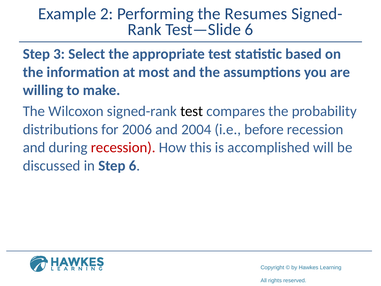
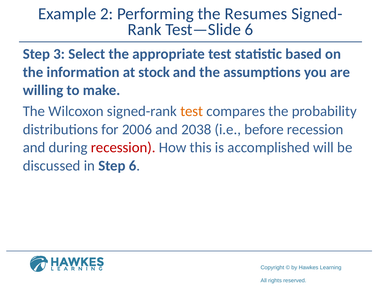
most: most -> stock
test at (192, 111) colour: black -> orange
2004: 2004 -> 2038
